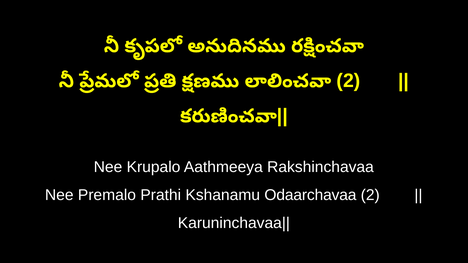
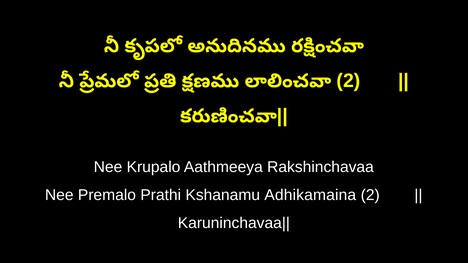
Odaarchavaa: Odaarchavaa -> Adhikamaina
